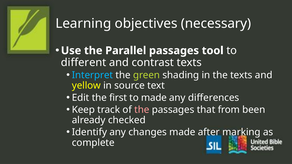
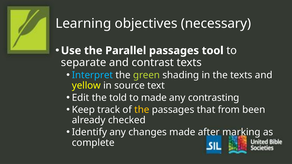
different: different -> separate
first: first -> told
differences: differences -> contrasting
the at (142, 110) colour: pink -> yellow
